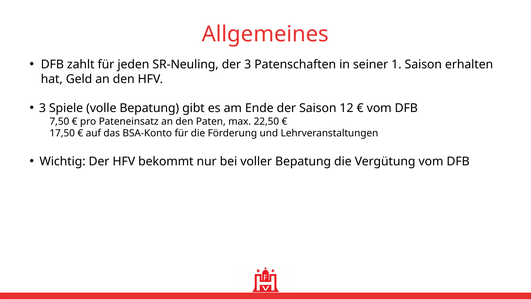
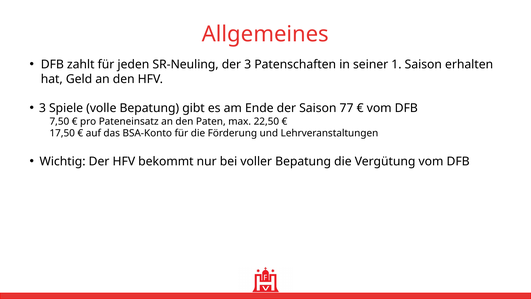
12: 12 -> 77
